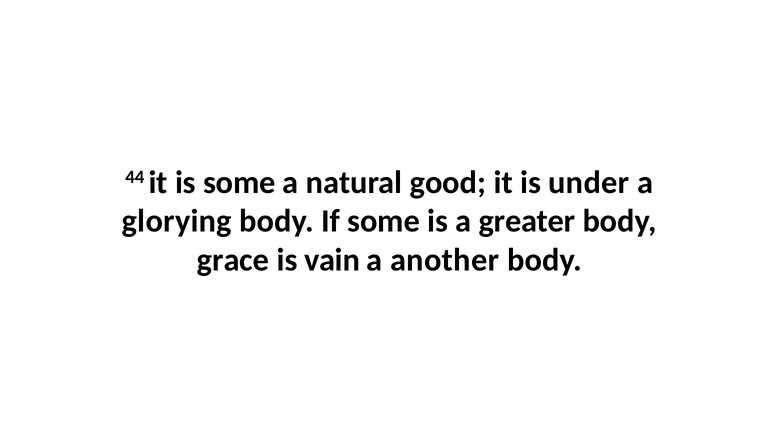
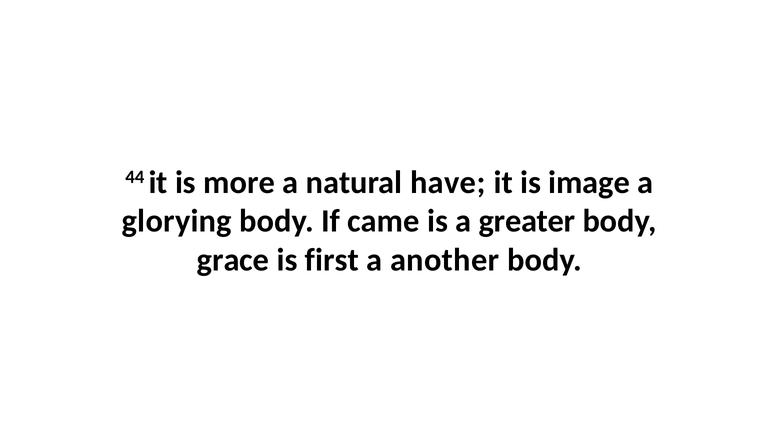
is some: some -> more
good: good -> have
under: under -> image
If some: some -> came
vain: vain -> first
